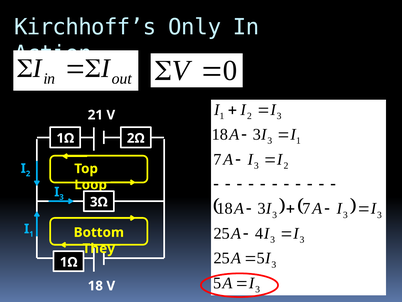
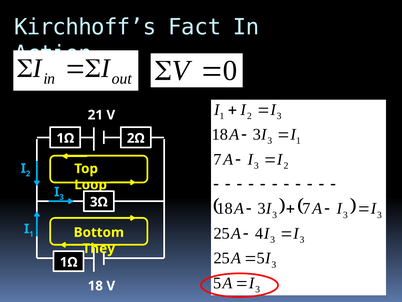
Only: Only -> Fact
